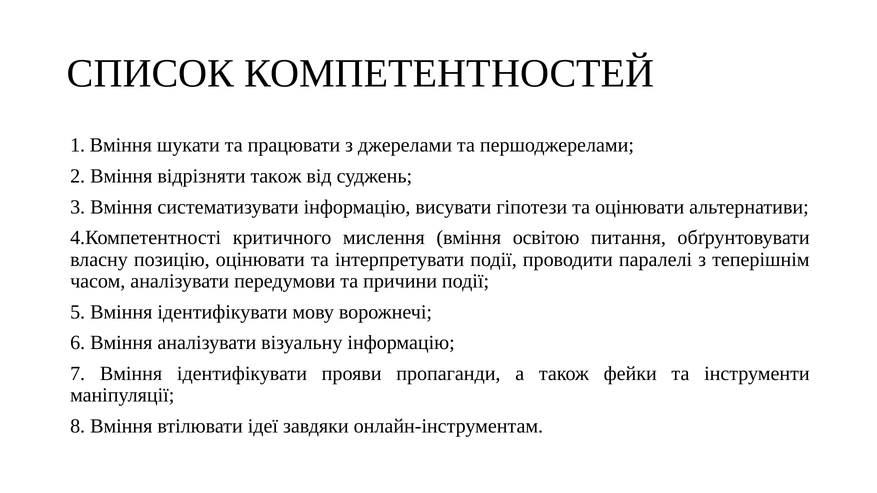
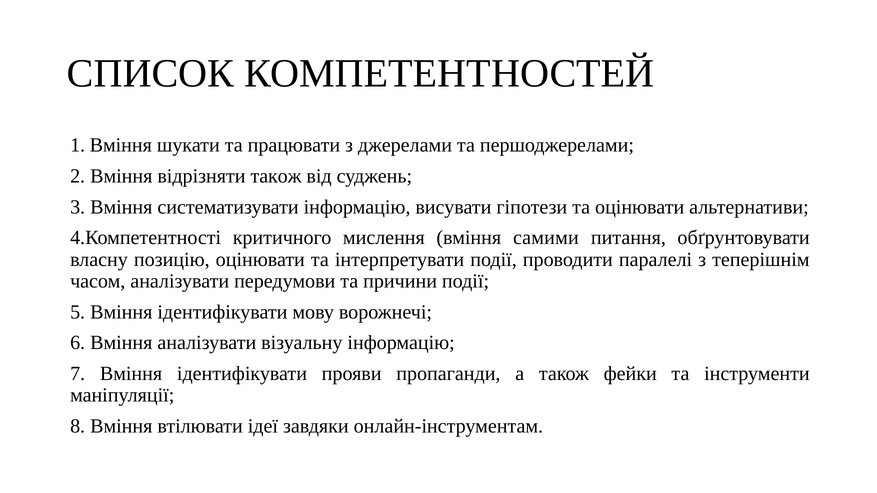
освітою: освітою -> самими
